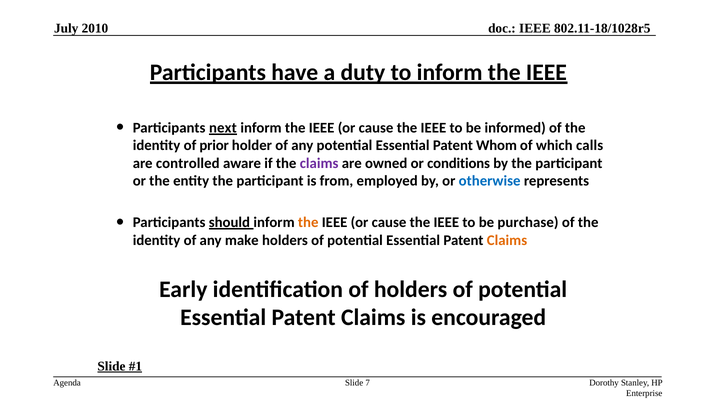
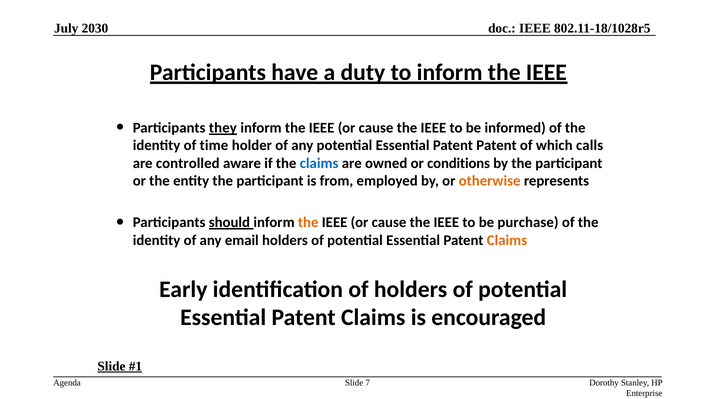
2010: 2010 -> 2030
next: next -> they
prior: prior -> time
Patent Whom: Whom -> Patent
claims at (319, 163) colour: purple -> blue
otherwise colour: blue -> orange
make: make -> email
